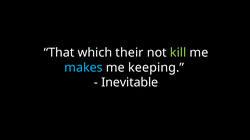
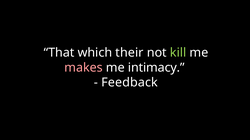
makes colour: light blue -> pink
keeping: keeping -> intimacy
Inevitable: Inevitable -> Feedback
